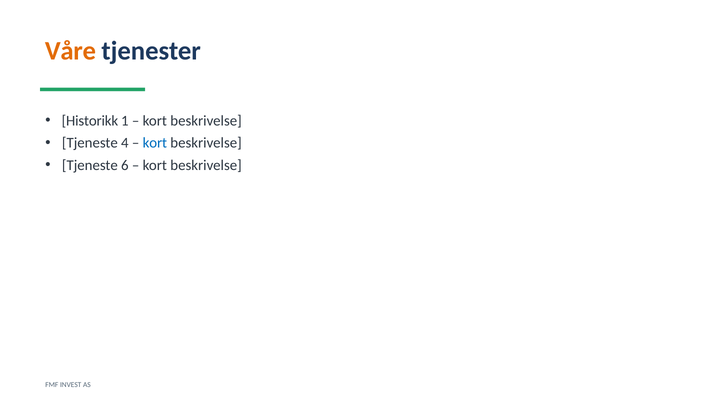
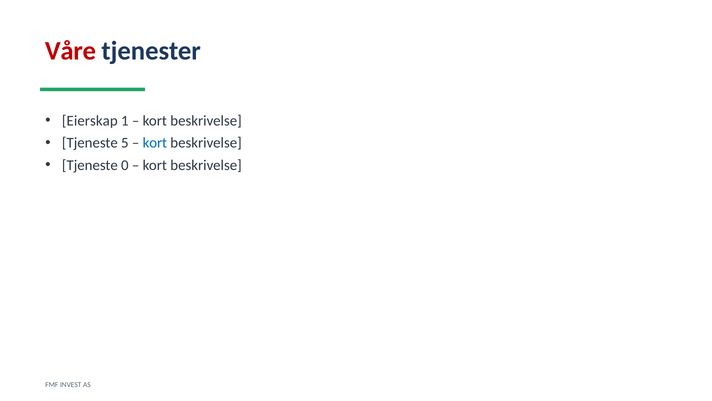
Våre colour: orange -> red
Historikk: Historikk -> Eierskap
4: 4 -> 5
6: 6 -> 0
